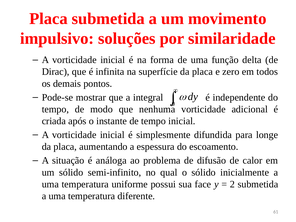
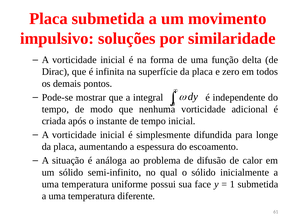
2: 2 -> 1
